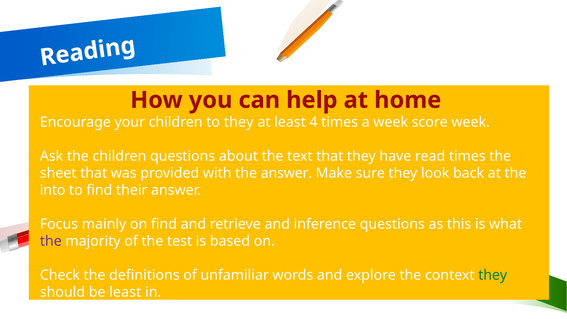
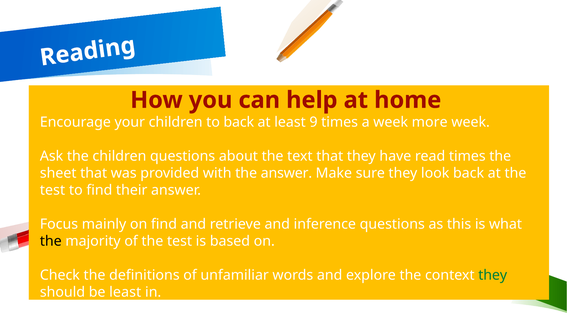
to they: they -> back
4: 4 -> 9
score: score -> more
into at (53, 190): into -> test
the at (51, 241) colour: purple -> black
